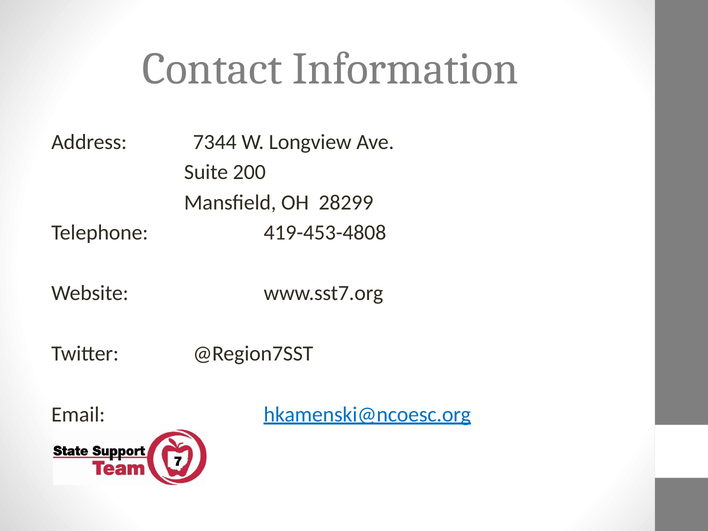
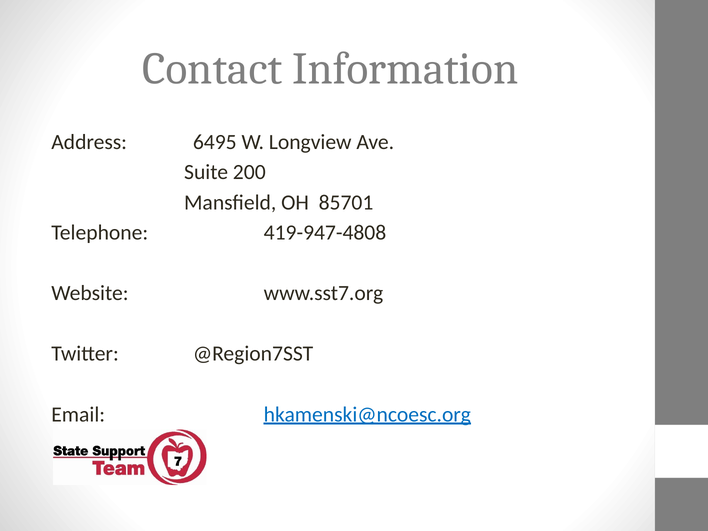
7344: 7344 -> 6495
28299: 28299 -> 85701
419-453-4808: 419-453-4808 -> 419-947-4808
